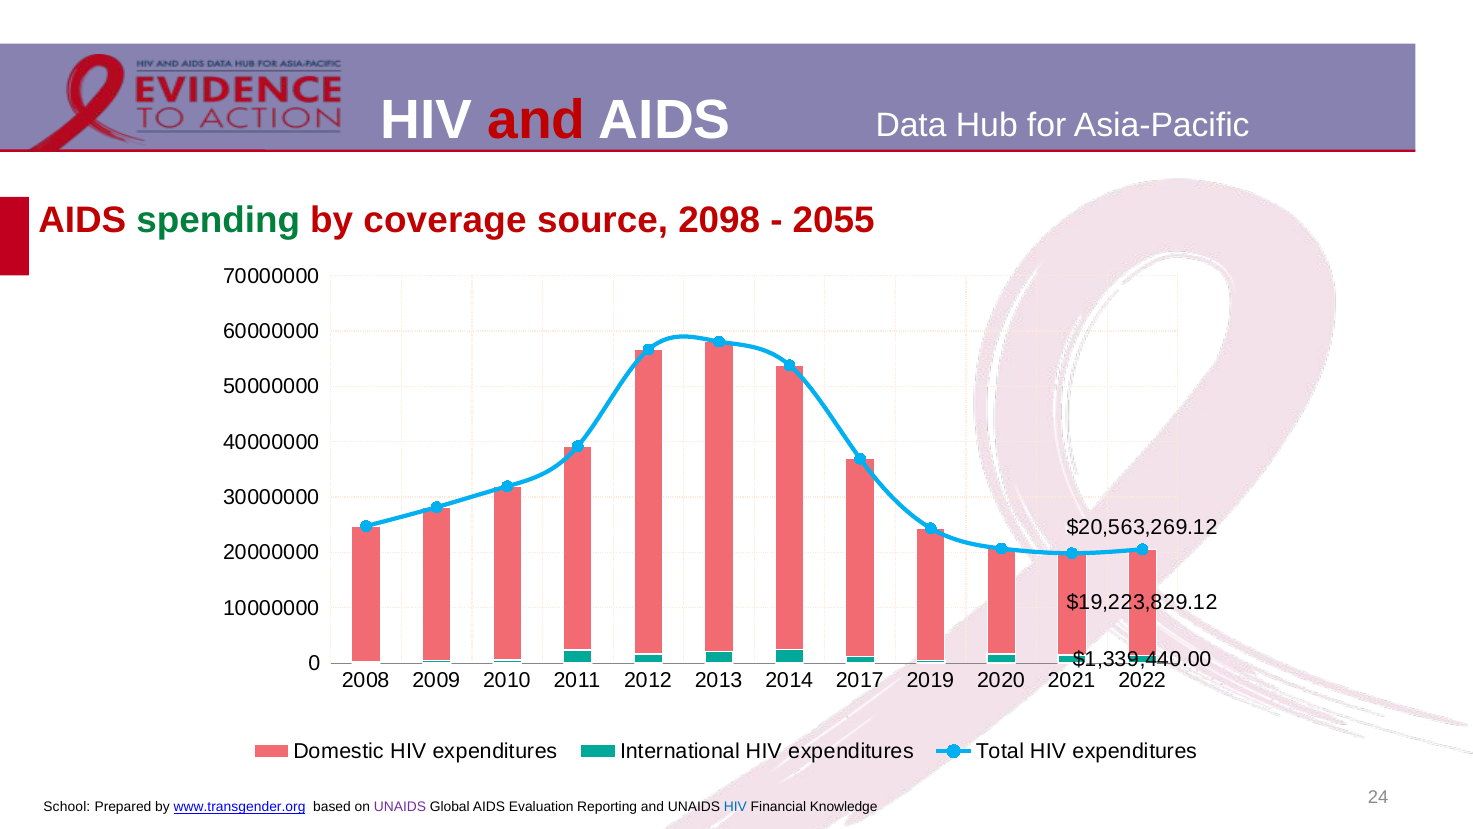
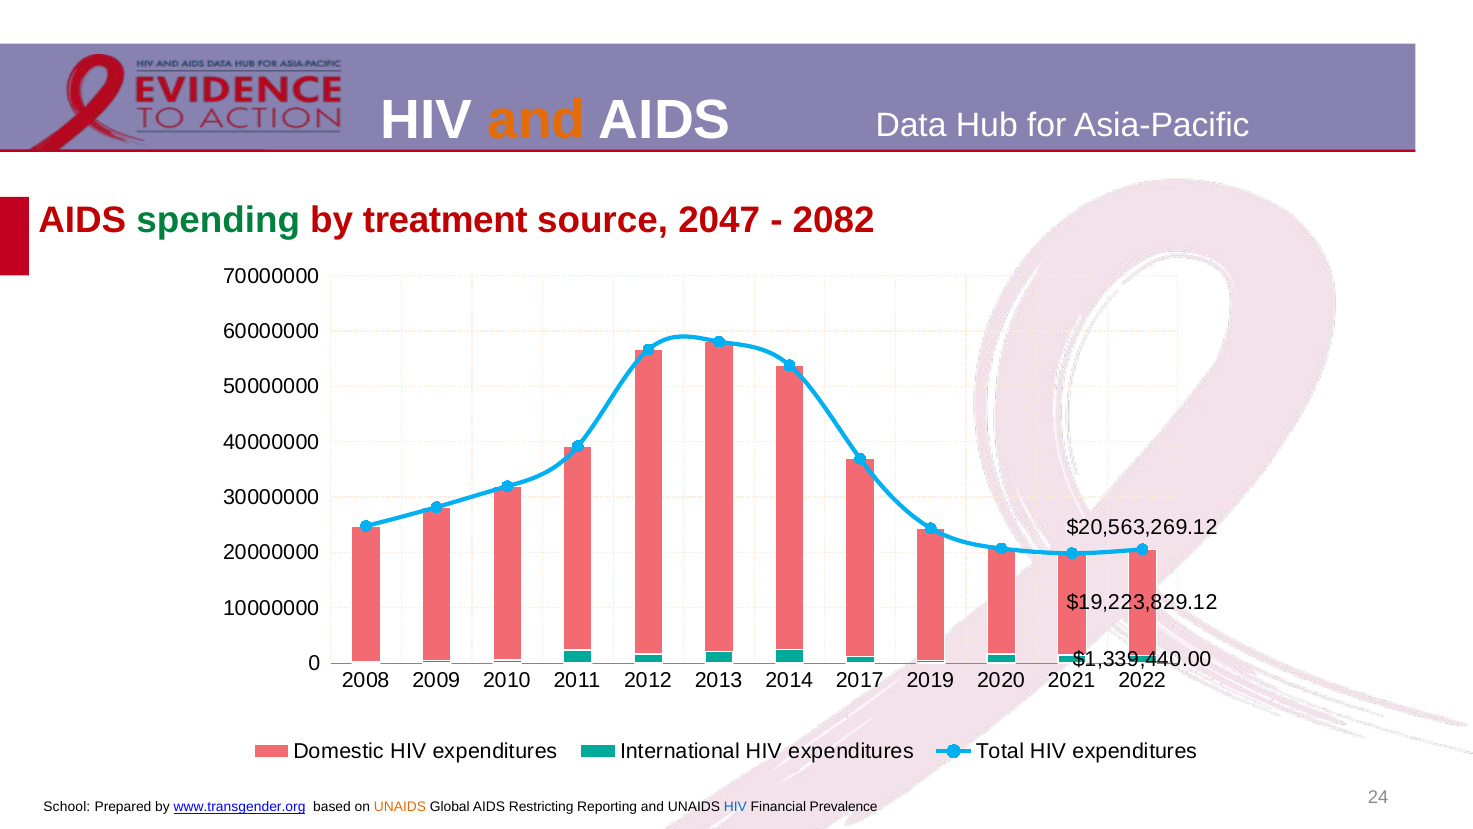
and at (537, 121) colour: red -> orange
coverage: coverage -> treatment
2098: 2098 -> 2047
2055: 2055 -> 2082
UNAIDS at (400, 807) colour: purple -> orange
Evaluation: Evaluation -> Restricting
Knowledge: Knowledge -> Prevalence
